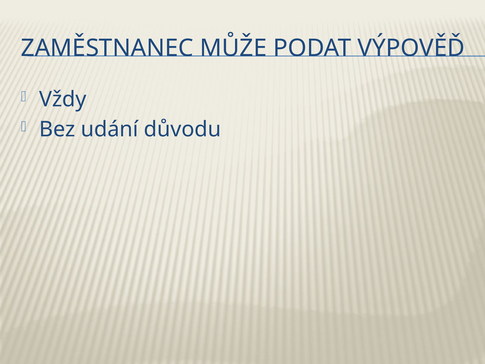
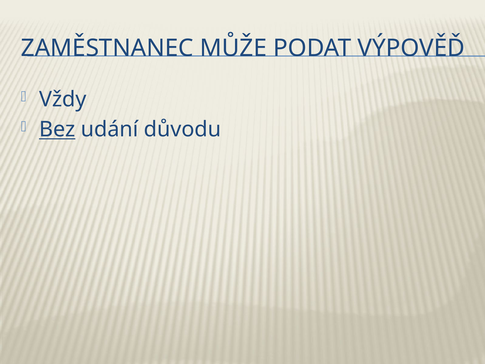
Bez underline: none -> present
